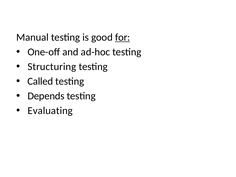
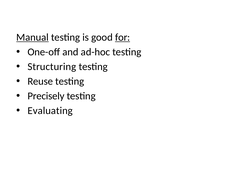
Manual underline: none -> present
Called: Called -> Reuse
Depends: Depends -> Precisely
